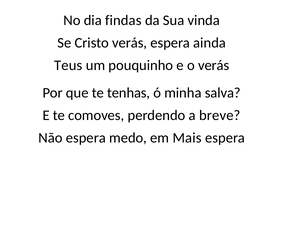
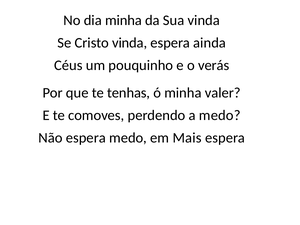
dia findas: findas -> minha
Cristo verás: verás -> vinda
Teus: Teus -> Céus
salva: salva -> valer
a breve: breve -> medo
